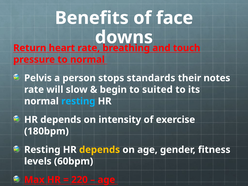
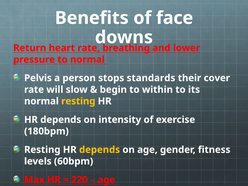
touch: touch -> lower
notes: notes -> cover
suited: suited -> within
resting at (78, 101) colour: light blue -> yellow
